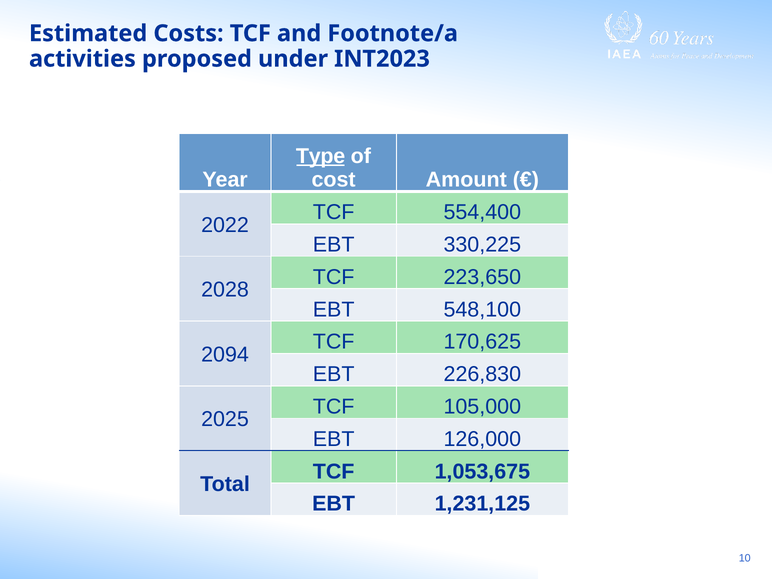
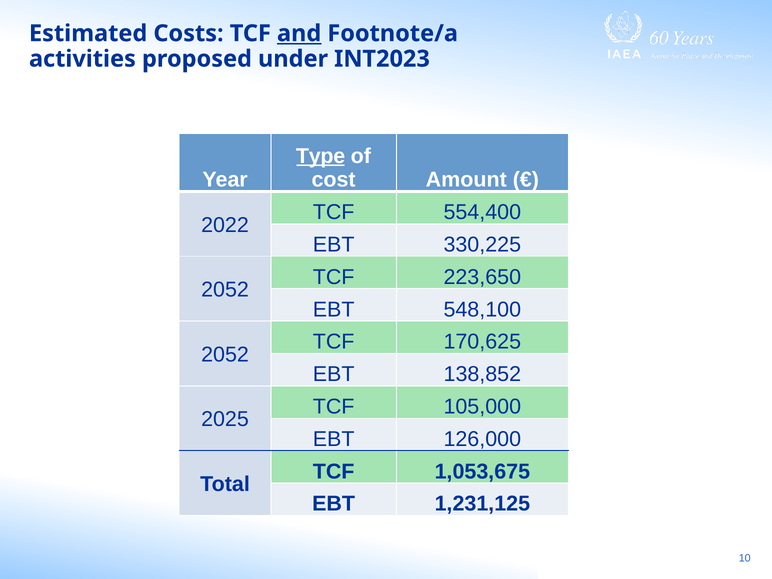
and underline: none -> present
2028 at (225, 290): 2028 -> 2052
2094 at (225, 355): 2094 -> 2052
226,830: 226,830 -> 138,852
